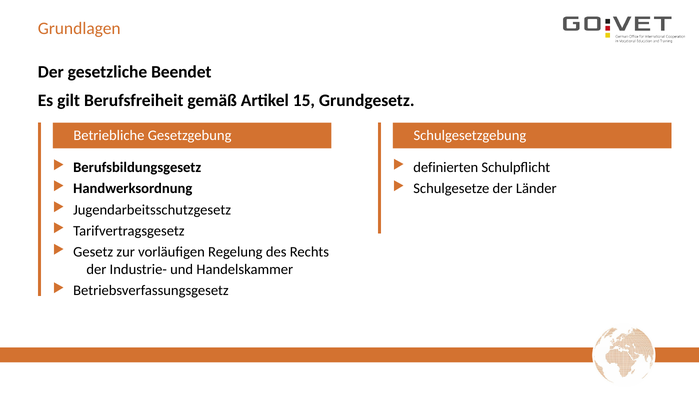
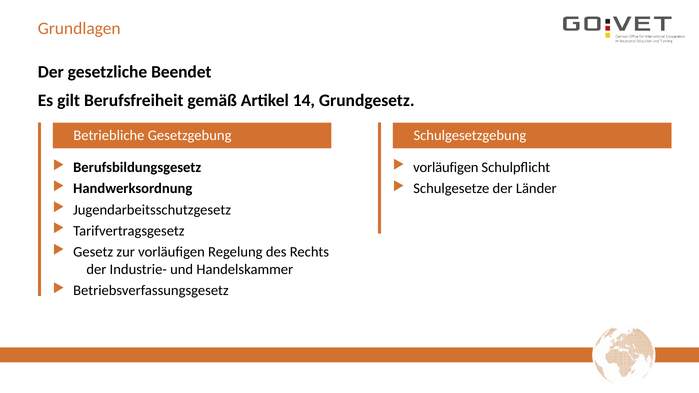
15: 15 -> 14
definierten at (446, 168): definierten -> vorläufigen
